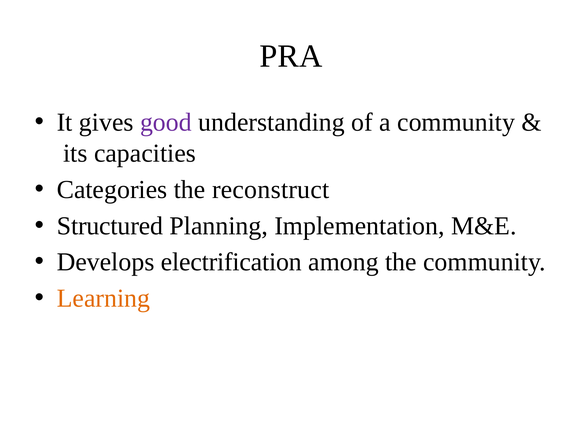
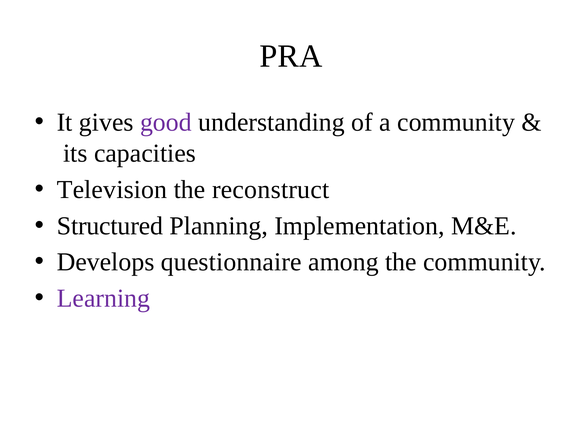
Categories: Categories -> Television
electrification: electrification -> questionnaire
Learning colour: orange -> purple
